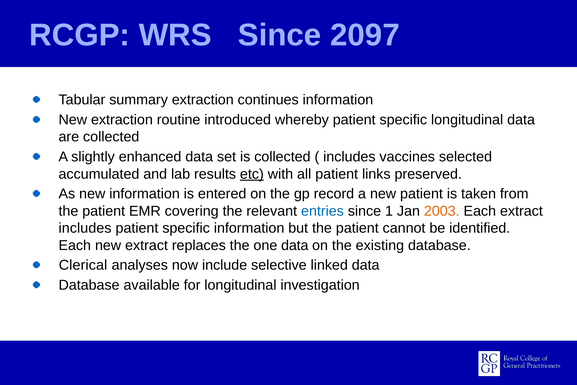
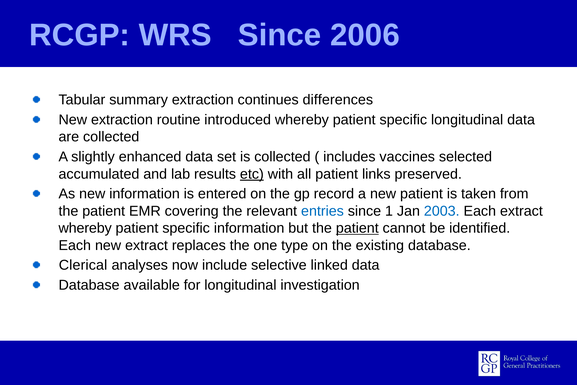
2097: 2097 -> 2006
continues information: information -> differences
2003 colour: orange -> blue
includes at (85, 228): includes -> whereby
patient at (357, 228) underline: none -> present
one data: data -> type
